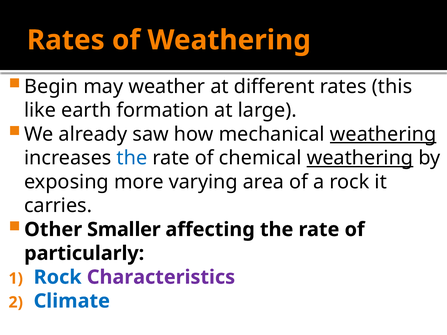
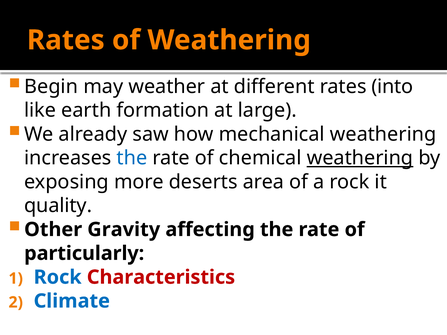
this: this -> into
weathering at (383, 134) underline: present -> none
varying: varying -> deserts
carries: carries -> quality
Smaller: Smaller -> Gravity
Characteristics colour: purple -> red
